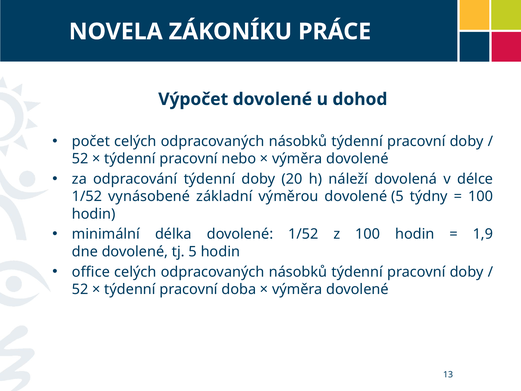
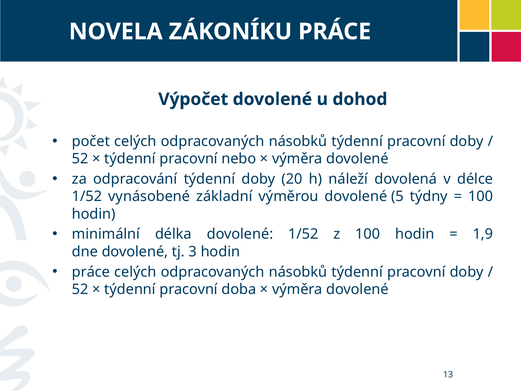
tj 5: 5 -> 3
office at (91, 272): office -> práce
